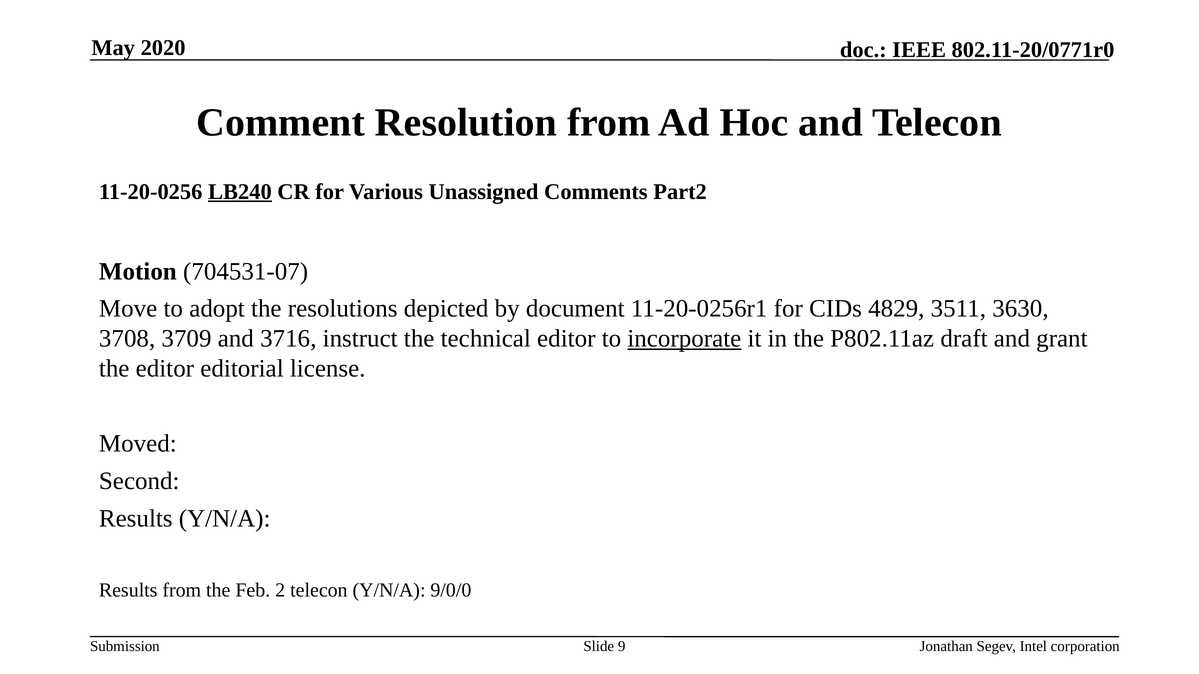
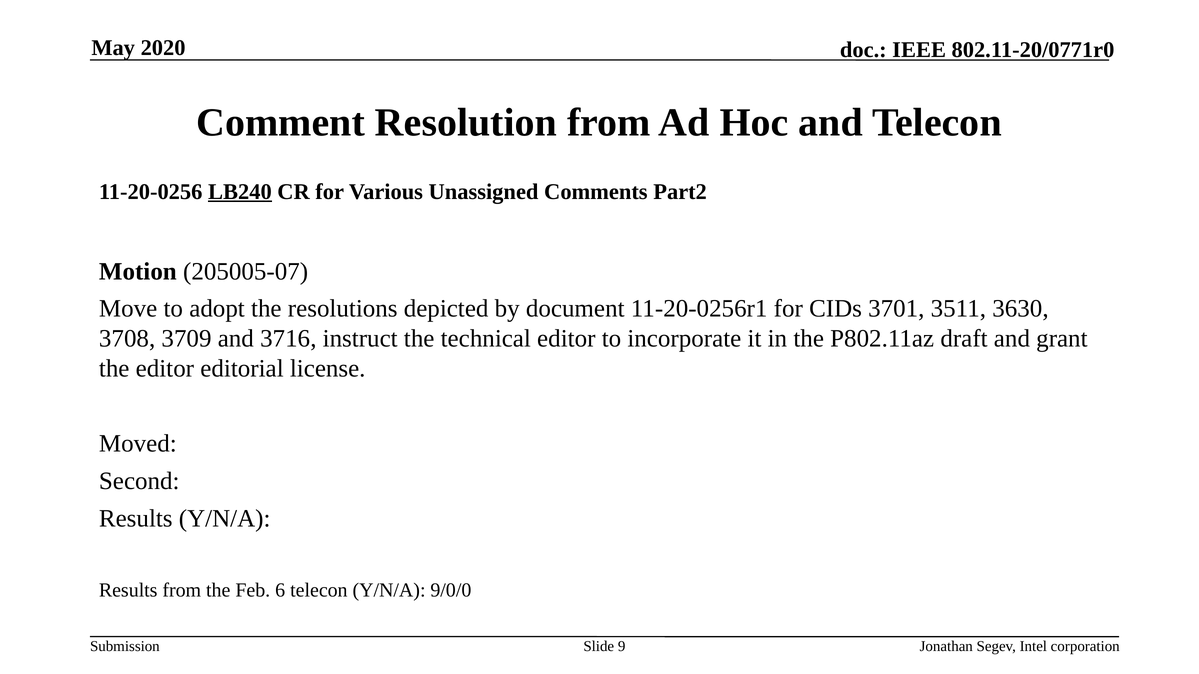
704531-07: 704531-07 -> 205005-07
4829: 4829 -> 3701
incorporate underline: present -> none
2: 2 -> 6
